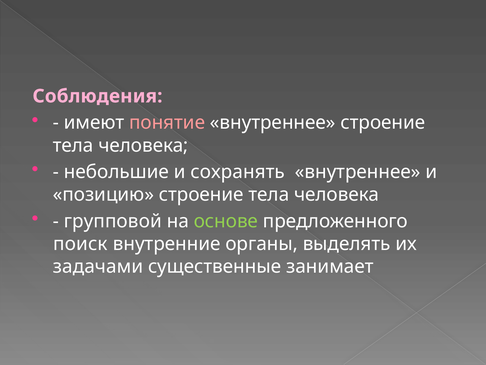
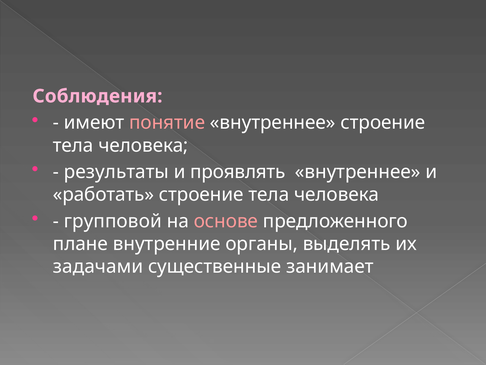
небольшие: небольшие -> результаты
сохранять: сохранять -> проявлять
позицию: позицию -> работать
основе colour: light green -> pink
поиск: поиск -> плане
